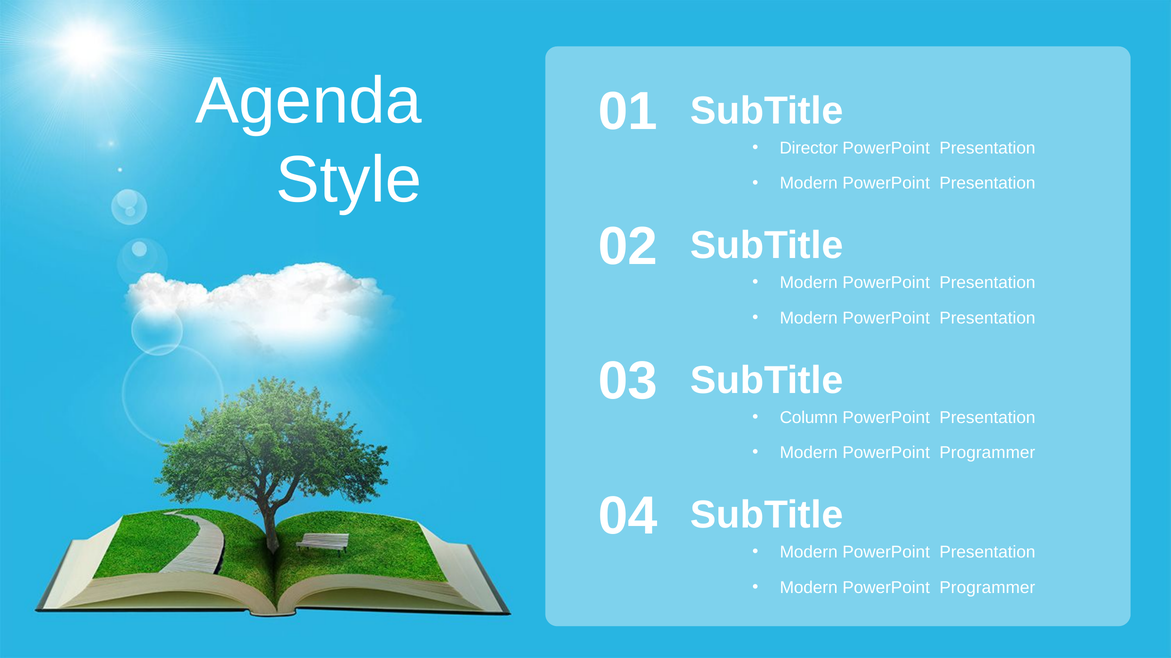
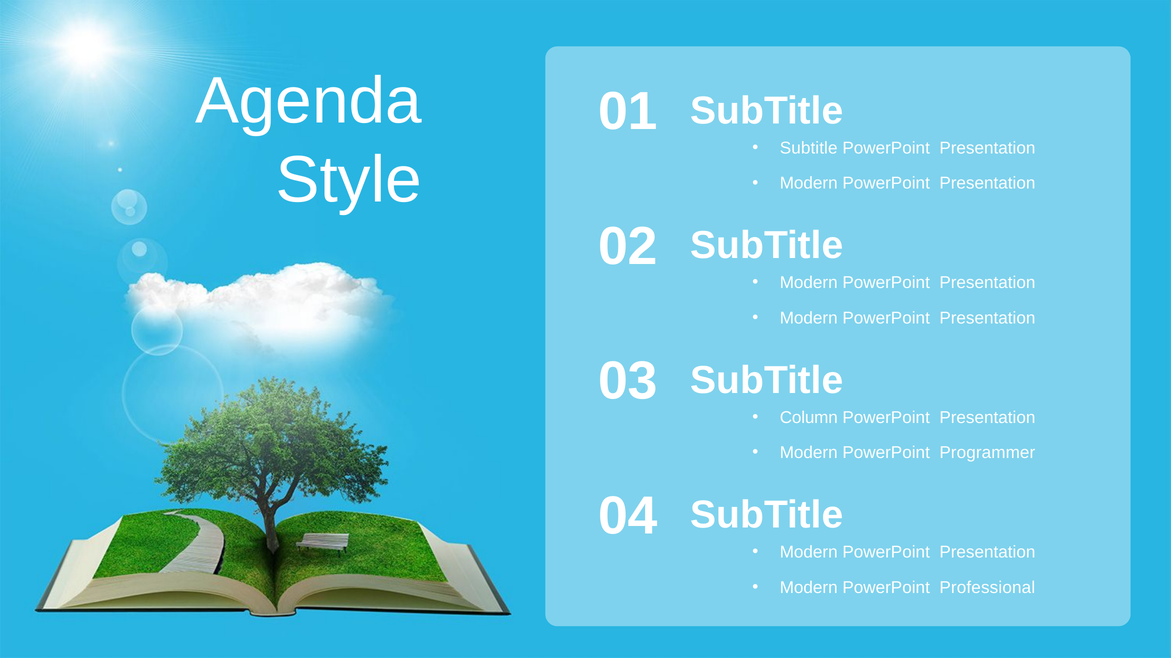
Director at (809, 148): Director -> Subtitle
Programmer at (987, 588): Programmer -> Professional
